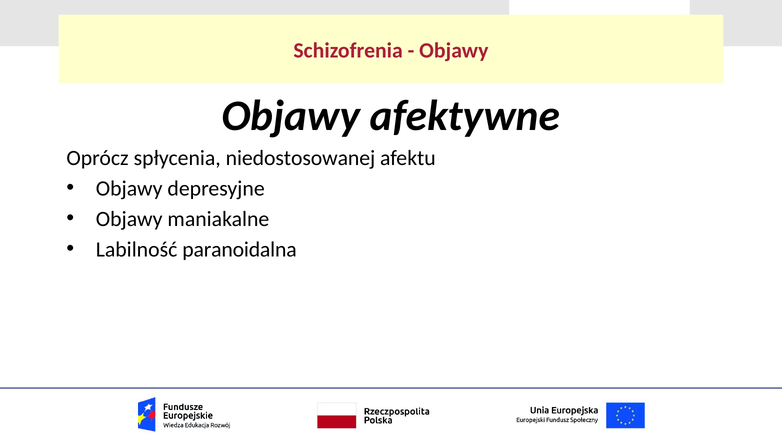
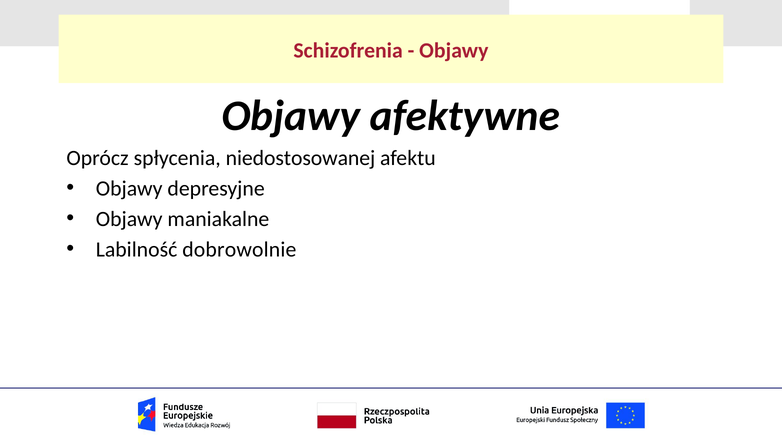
paranoidalna: paranoidalna -> dobrowolnie
